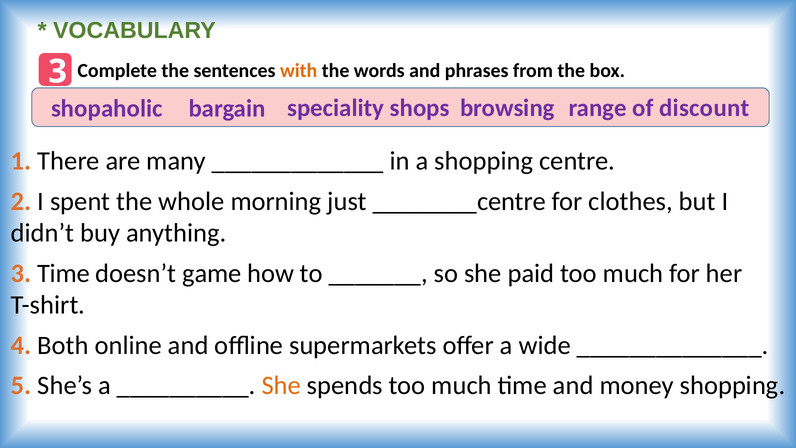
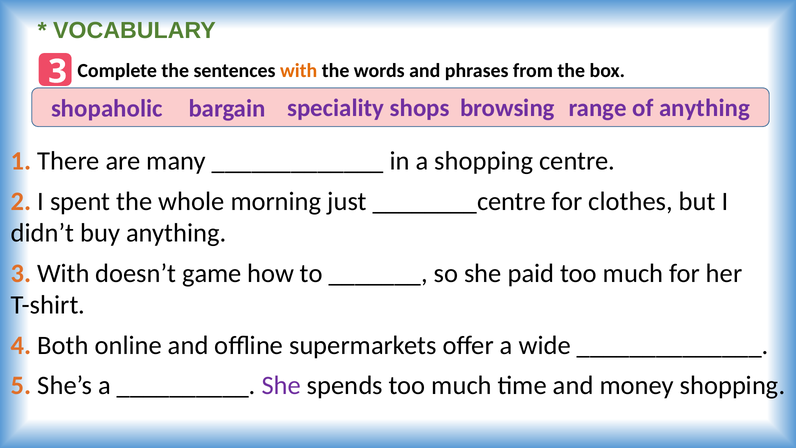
of discount: discount -> anything
3 Time: Time -> With
She at (281, 385) colour: orange -> purple
